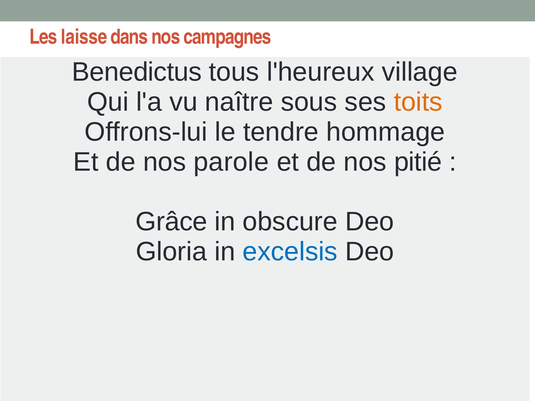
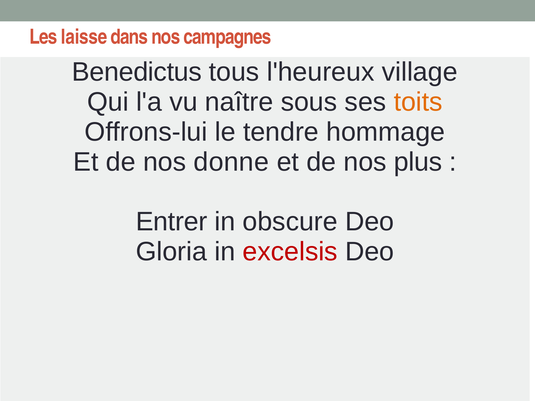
parole: parole -> donne
pitié: pitié -> plus
Grâce: Grâce -> Entrer
excelsis colour: blue -> red
